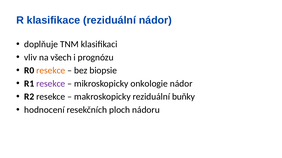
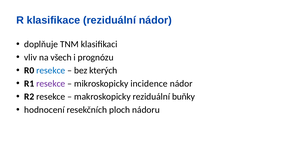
resekce at (51, 71) colour: orange -> blue
biopsie: biopsie -> kterých
onkologie: onkologie -> incidence
